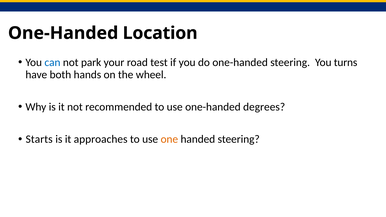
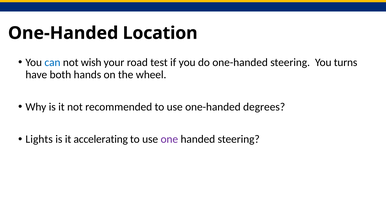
park: park -> wish
Starts: Starts -> Lights
approaches: approaches -> accelerating
one colour: orange -> purple
